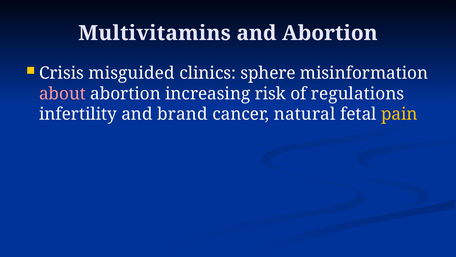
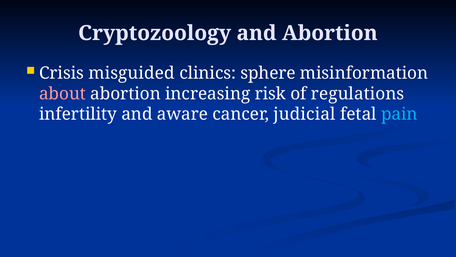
Multivitamins: Multivitamins -> Cryptozoology
brand: brand -> aware
natural: natural -> judicial
pain colour: yellow -> light blue
